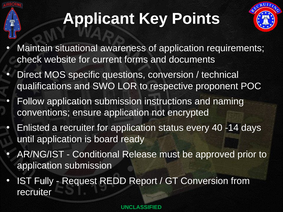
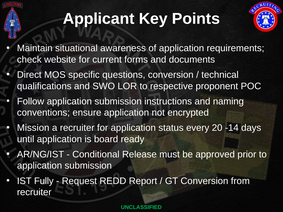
Enlisted: Enlisted -> Mission
40: 40 -> 20
